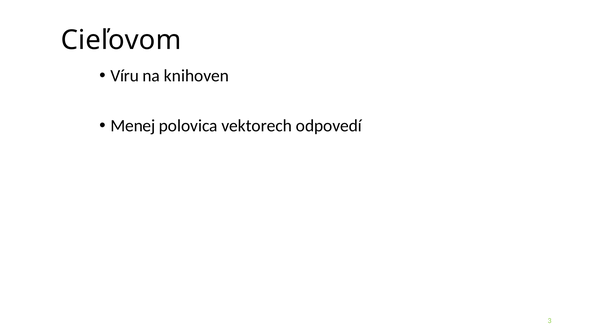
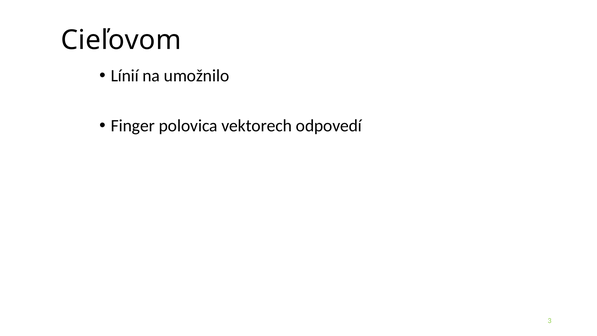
Víru: Víru -> Línií
knihoven: knihoven -> umožnilo
Menej: Menej -> Finger
